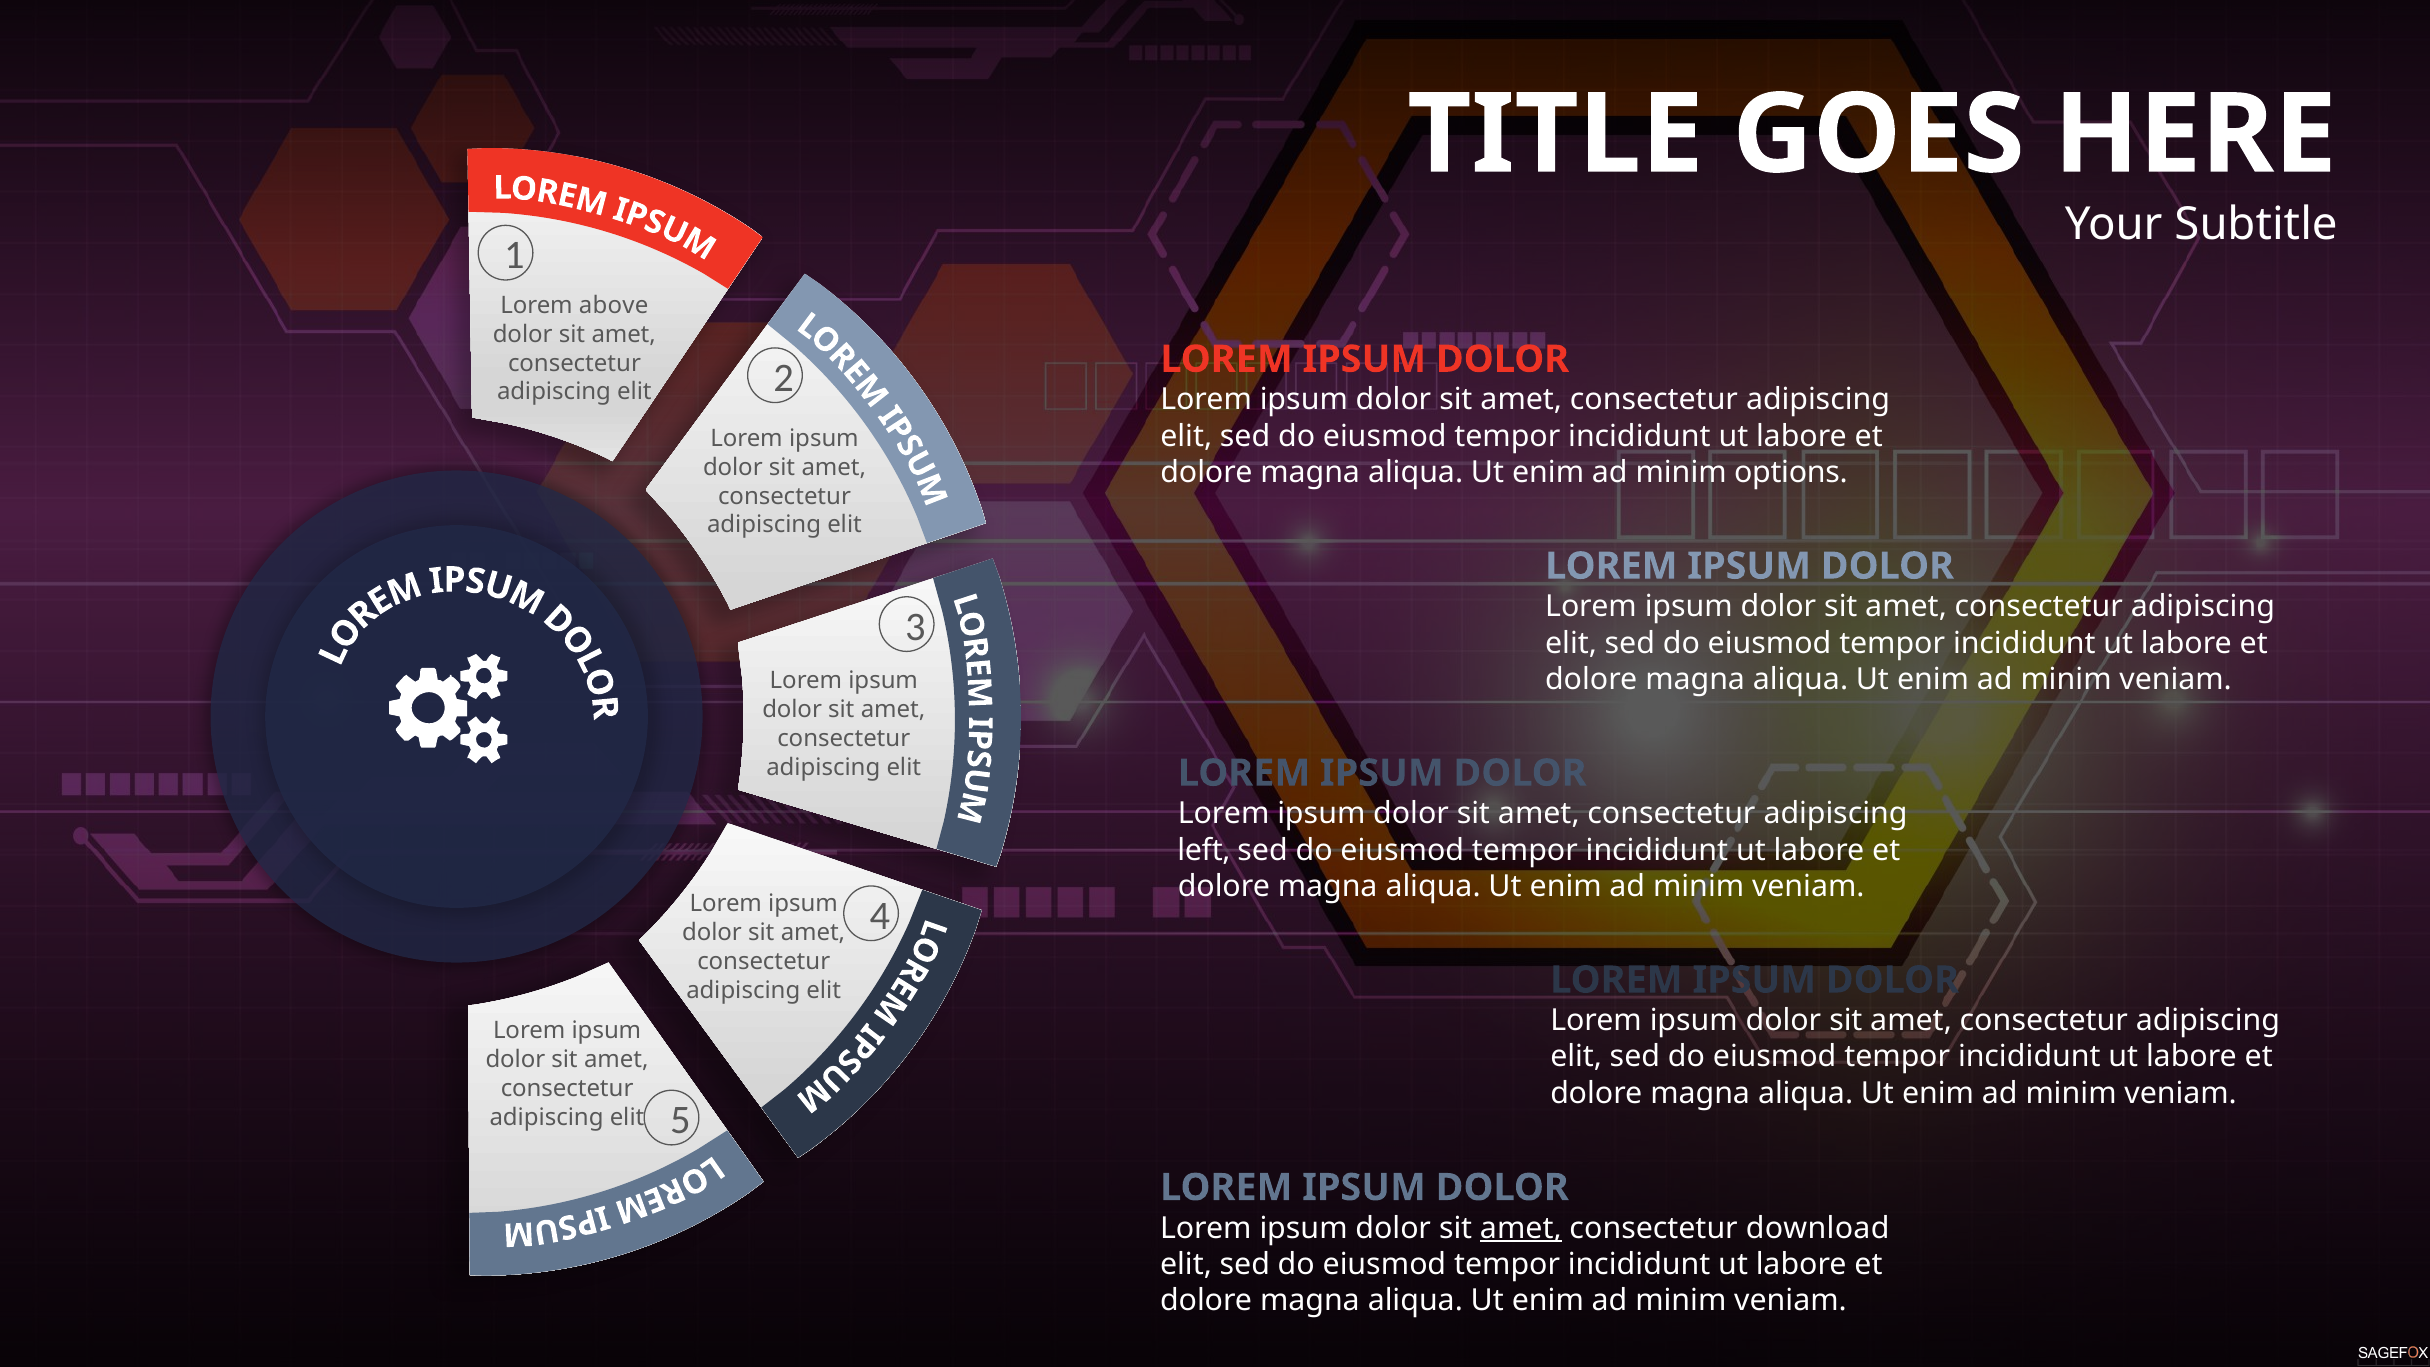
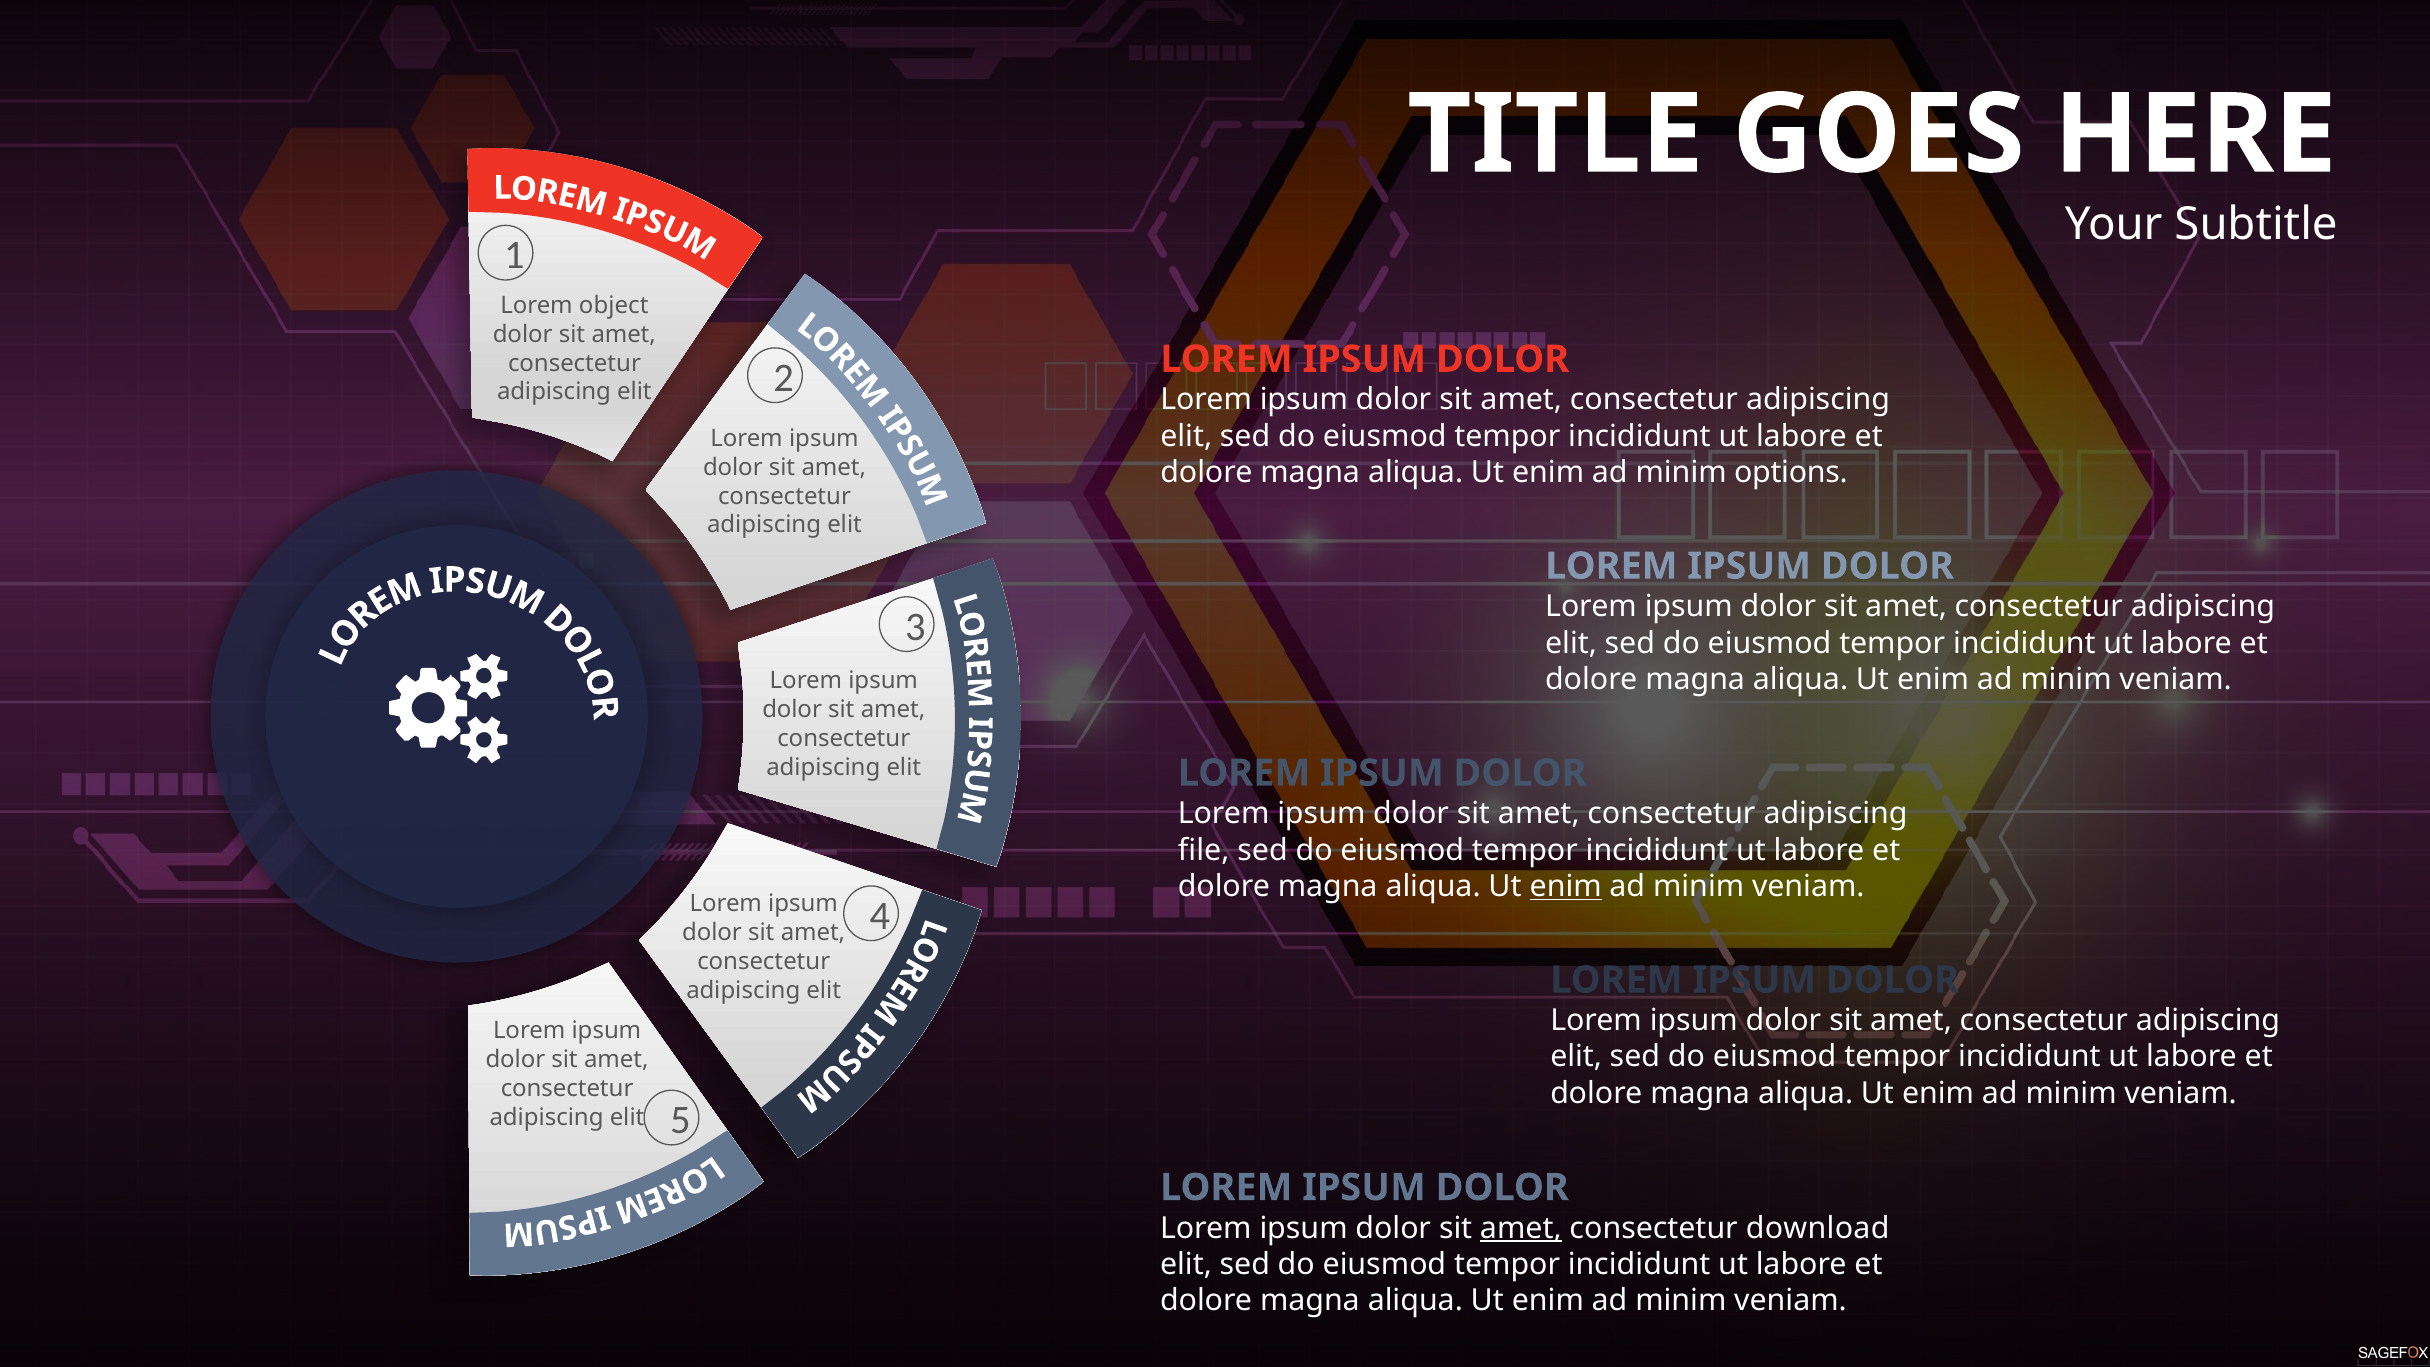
above: above -> object
left: left -> file
enim at (1566, 886) underline: none -> present
